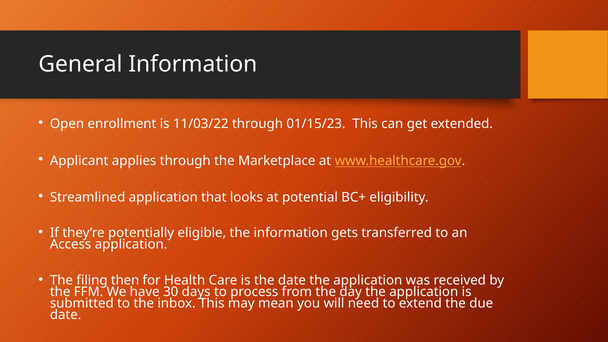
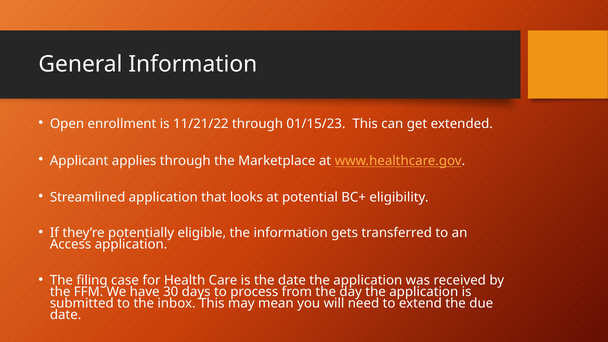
11/03/22: 11/03/22 -> 11/21/22
then: then -> case
